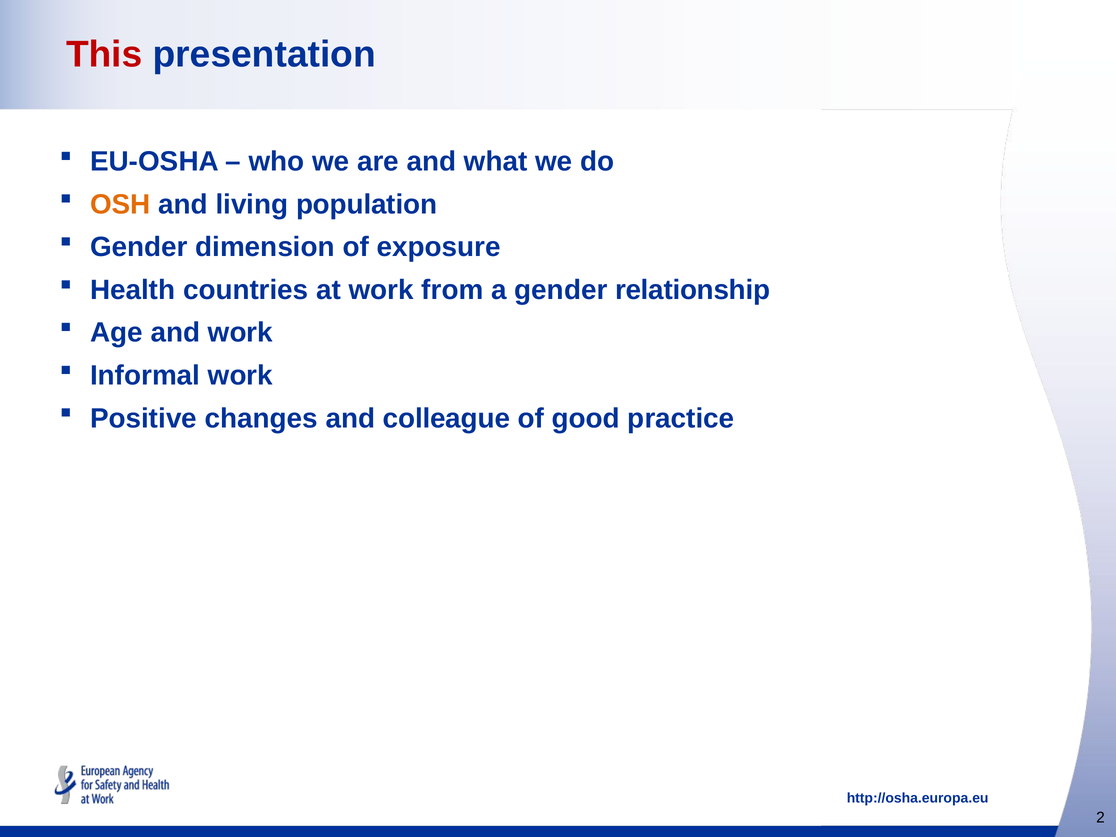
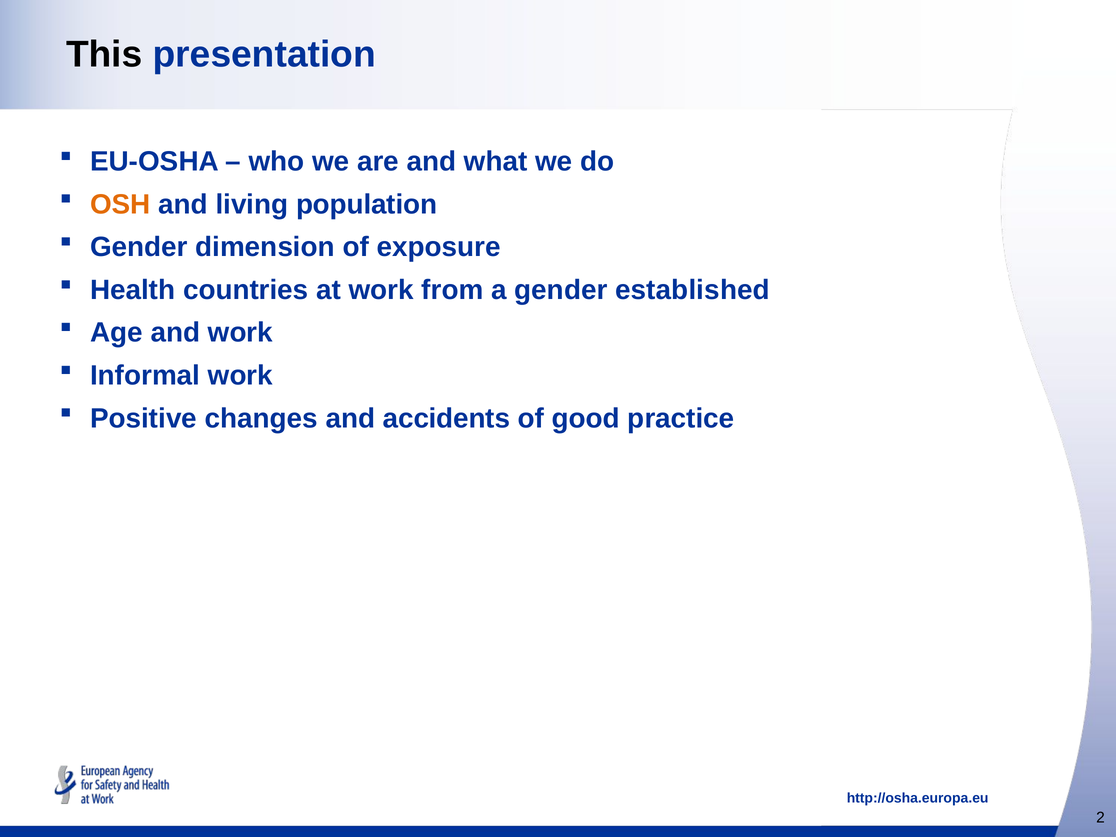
This colour: red -> black
relationship: relationship -> established
colleague: colleague -> accidents
